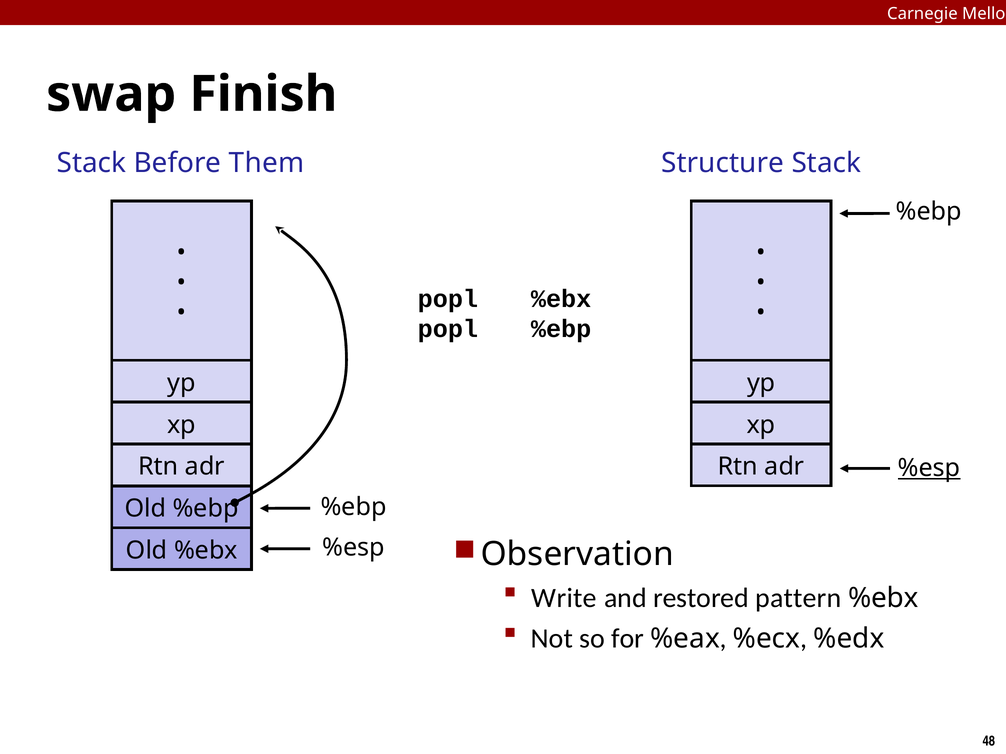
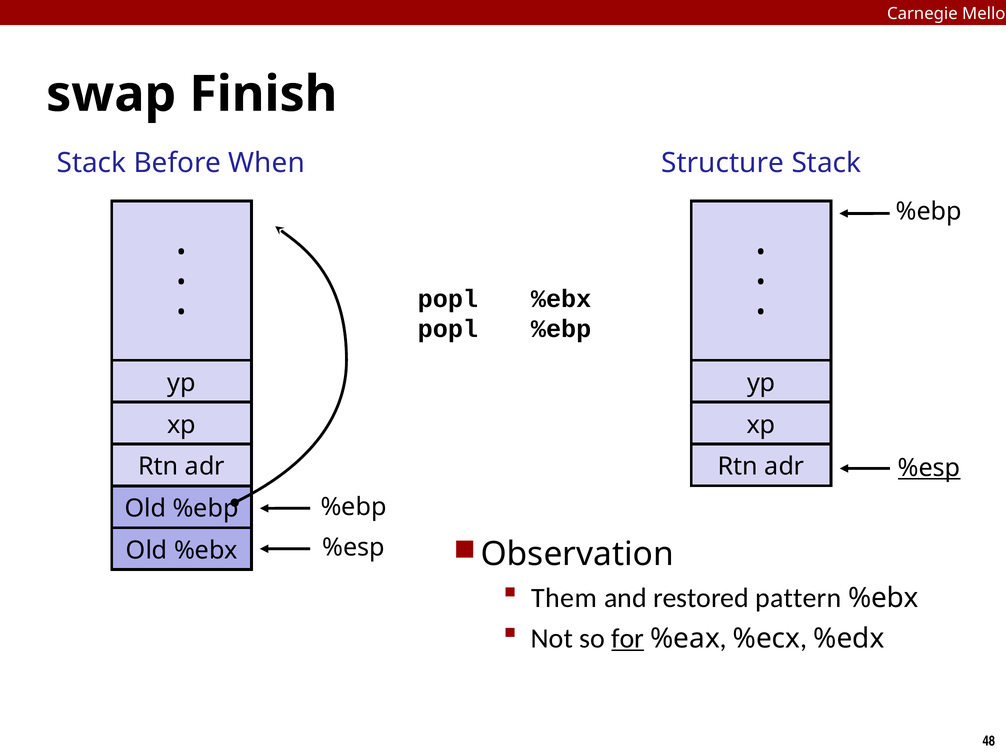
Them: Them -> When
Write: Write -> Them
for underline: none -> present
